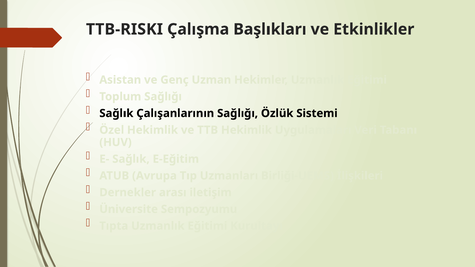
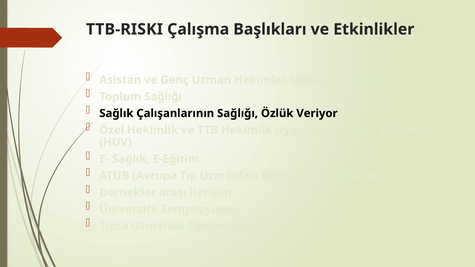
Sistemi: Sistemi -> Veriyor
